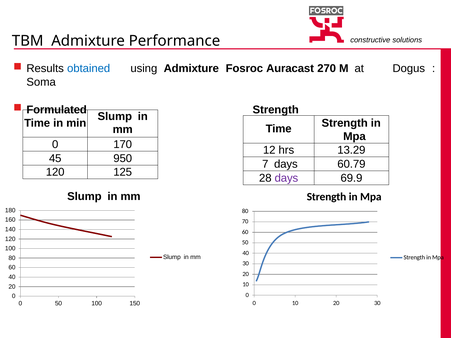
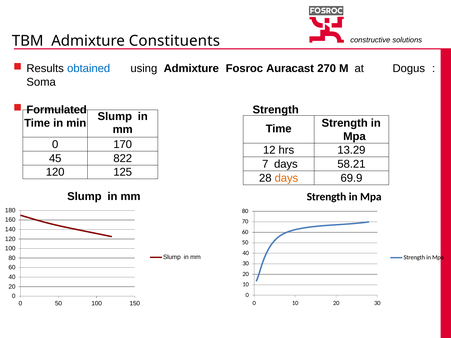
Performance: Performance -> Constituents
950: 950 -> 822
60.79: 60.79 -> 58.21
days at (286, 178) colour: purple -> orange
